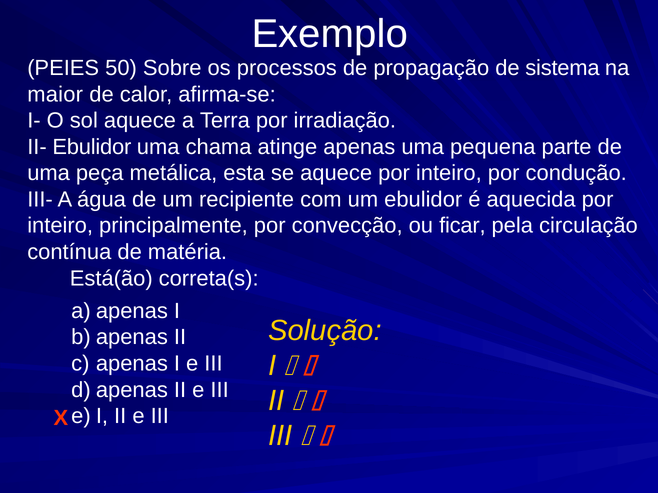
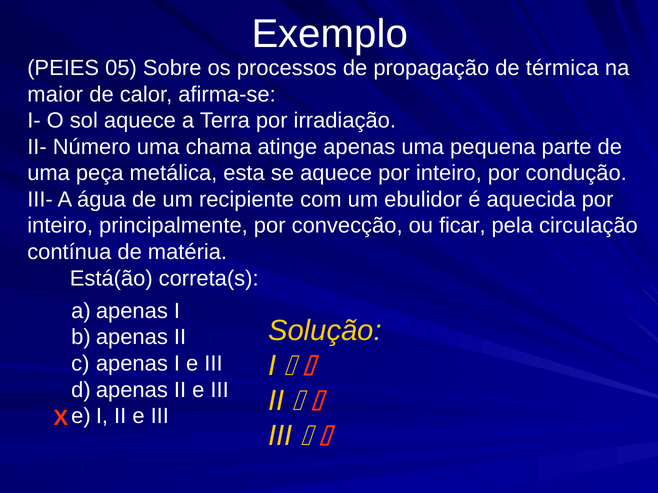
50: 50 -> 05
sistema: sistema -> térmica
II- Ebulidor: Ebulidor -> Número
